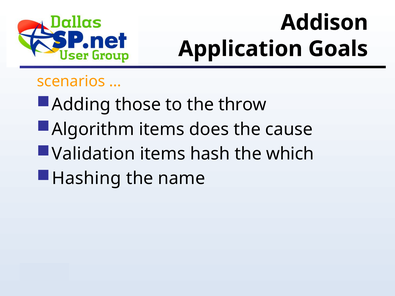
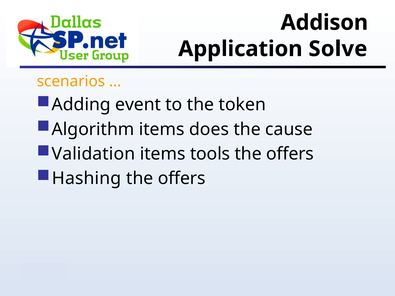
Goals: Goals -> Solve
those: those -> event
throw: throw -> token
hash: hash -> tools
which at (290, 154): which -> offers
name at (181, 179): name -> offers
